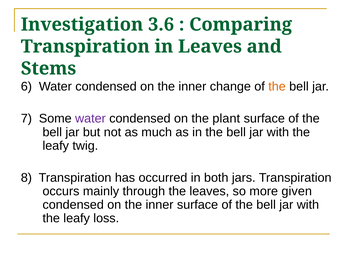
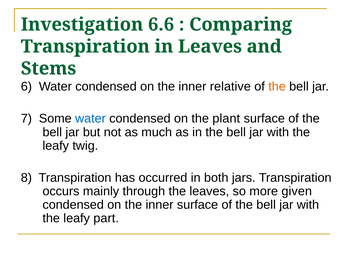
3.6: 3.6 -> 6.6
change: change -> relative
water at (90, 119) colour: purple -> blue
loss: loss -> part
